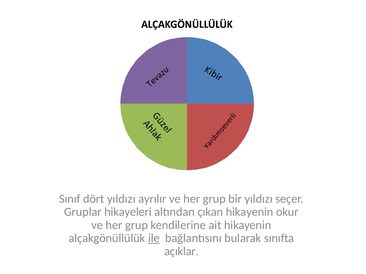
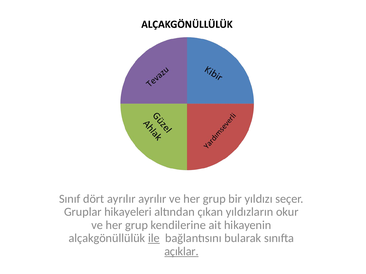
dört yıldızı: yıldızı -> ayrılır
çıkan hikayenin: hikayenin -> yıldızların
açıklar underline: none -> present
